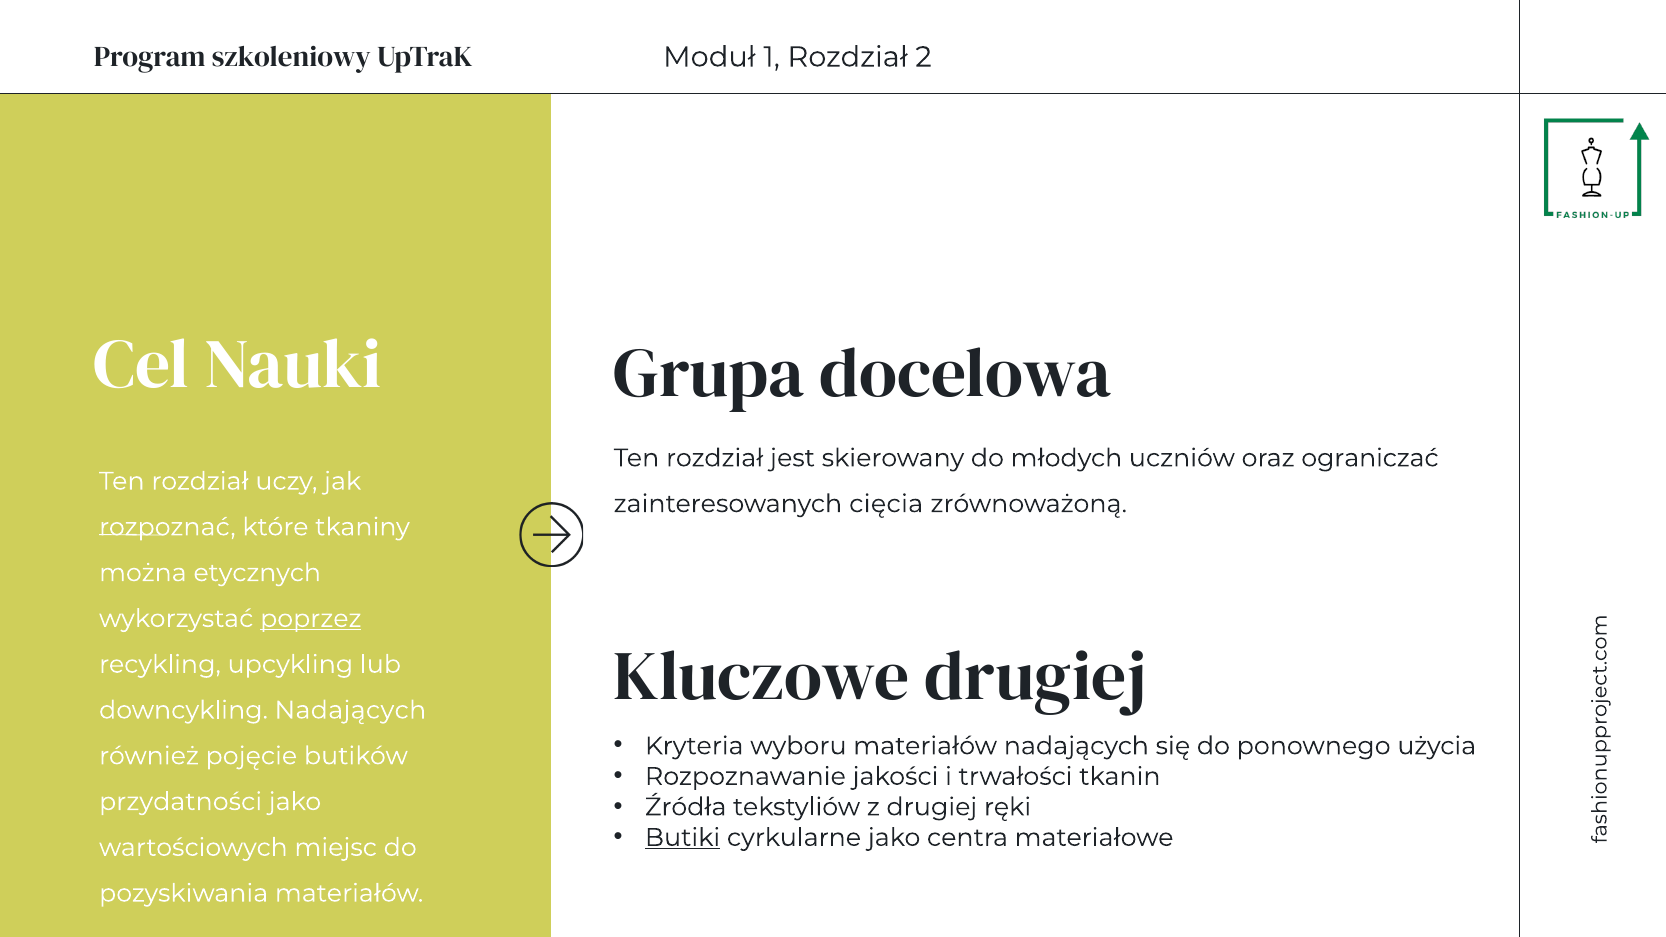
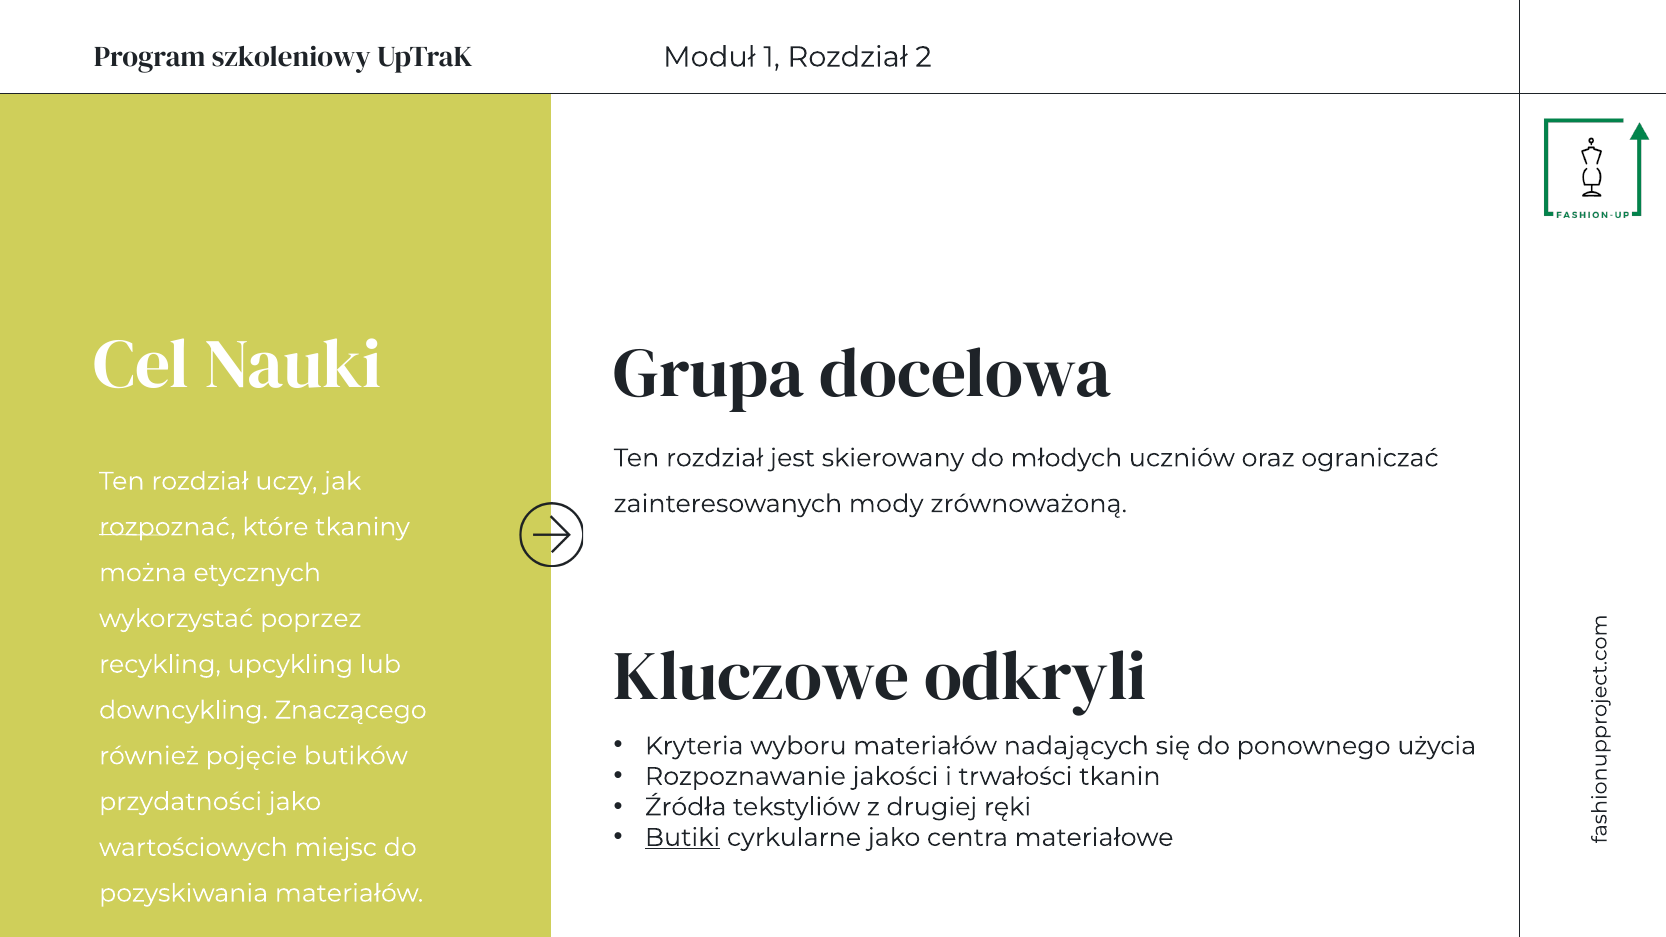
cięcia: cięcia -> mody
poprzez underline: present -> none
Kluczowe drugiej: drugiej -> odkryli
downcykling Nadających: Nadających -> Znaczącego
